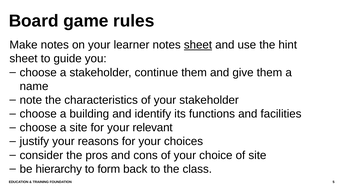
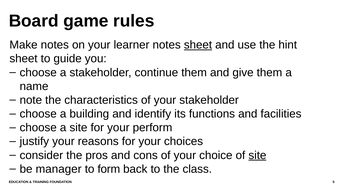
relevant: relevant -> perform
site at (257, 155) underline: none -> present
hierarchy: hierarchy -> manager
